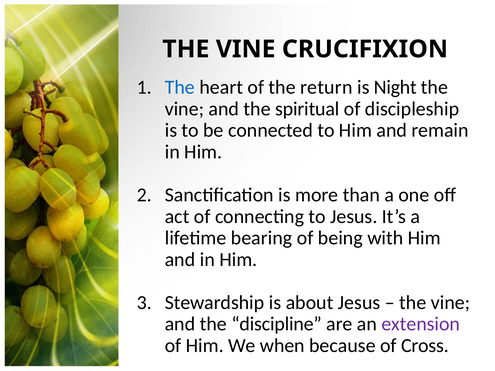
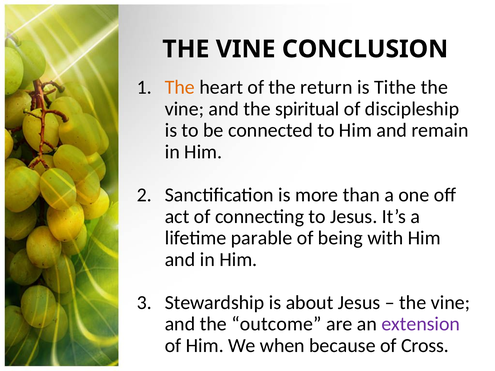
CRUCIFIXION: CRUCIFIXION -> CONCLUSION
The at (180, 87) colour: blue -> orange
Night: Night -> Tithe
bearing: bearing -> parable
discipline: discipline -> outcome
